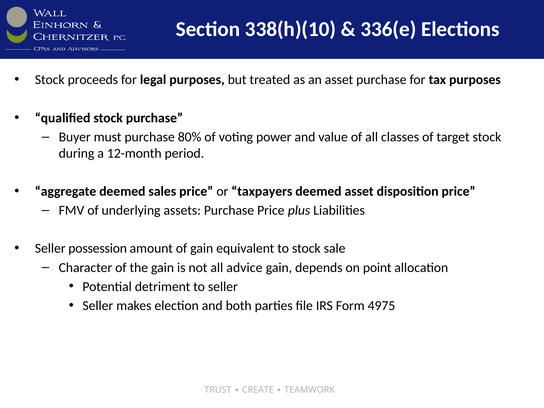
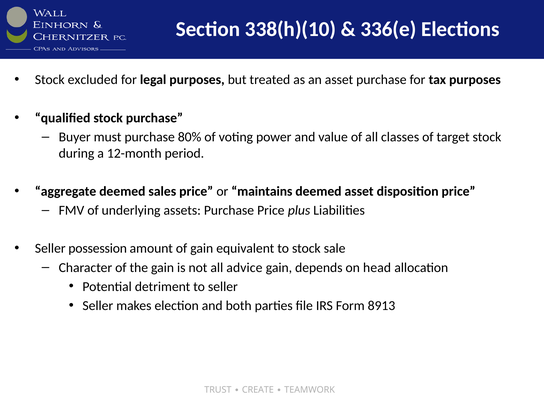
proceeds: proceeds -> excluded
taxpayers: taxpayers -> maintains
point: point -> head
4975: 4975 -> 8913
